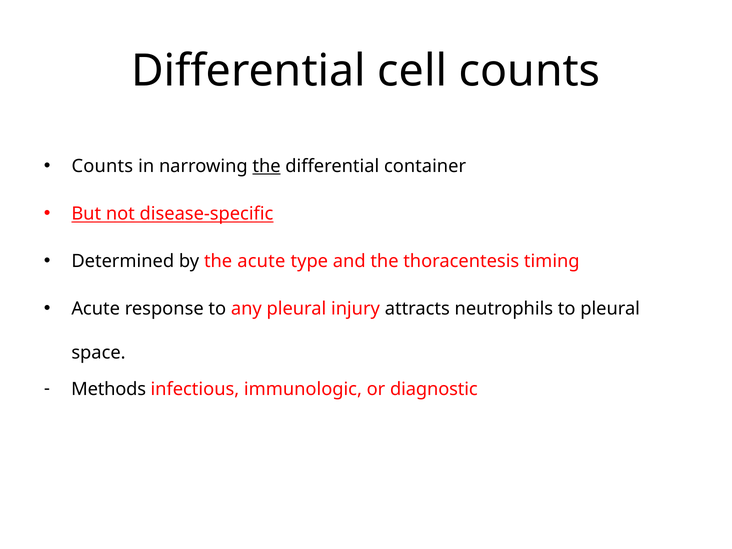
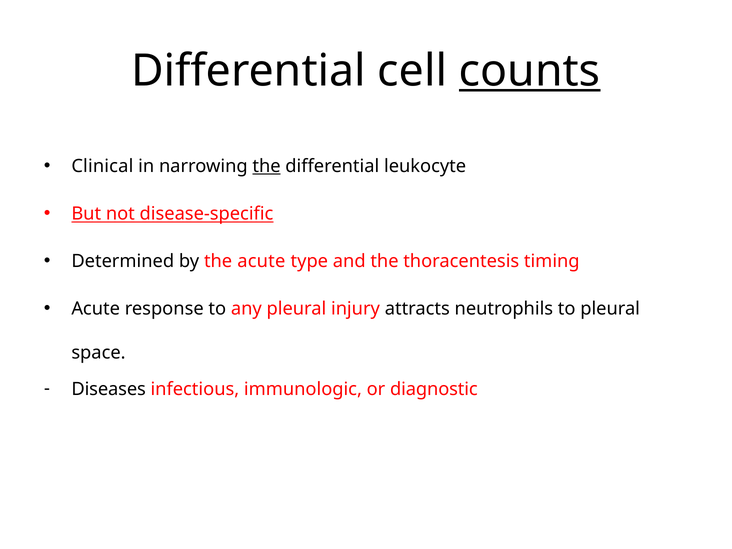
counts at (530, 71) underline: none -> present
Counts at (102, 166): Counts -> Clinical
container: container -> leukocyte
Methods: Methods -> Diseases
